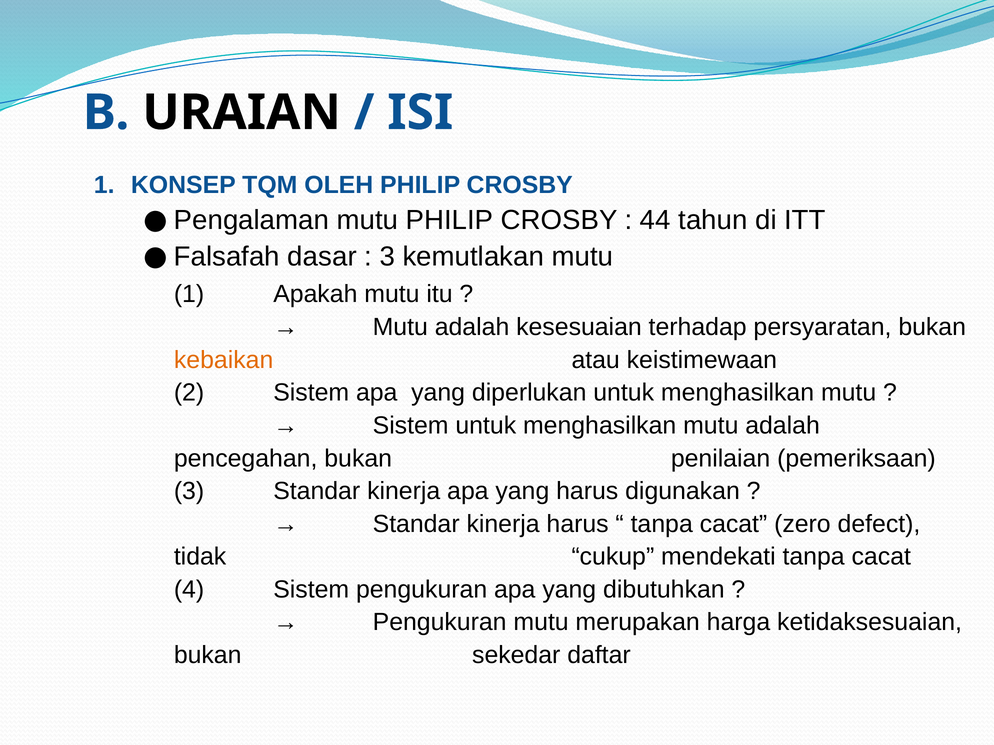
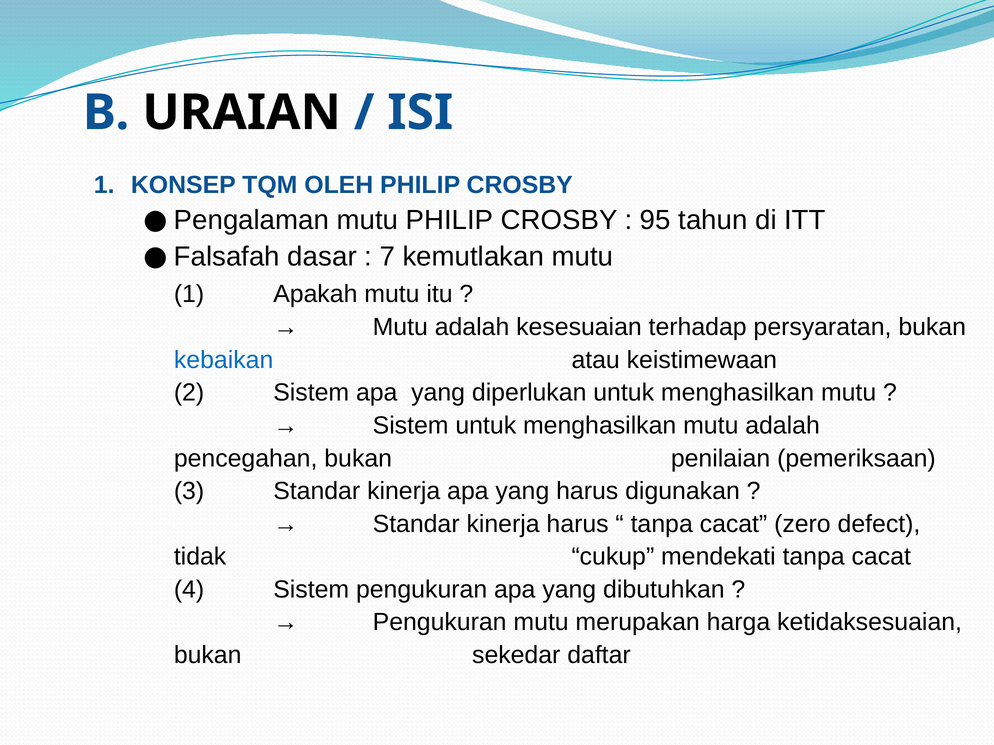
44: 44 -> 95
3 at (387, 257): 3 -> 7
kebaikan colour: orange -> blue
